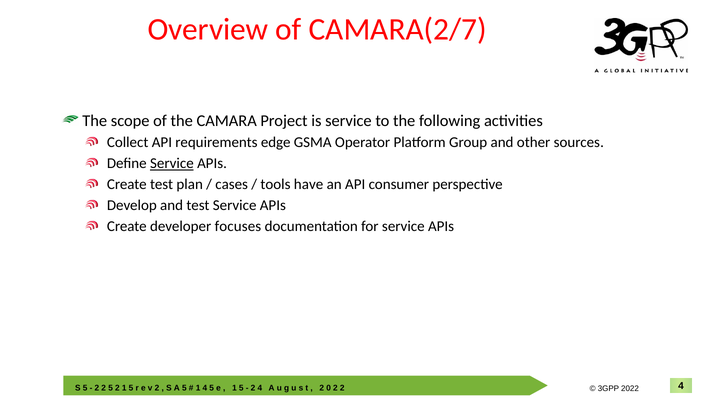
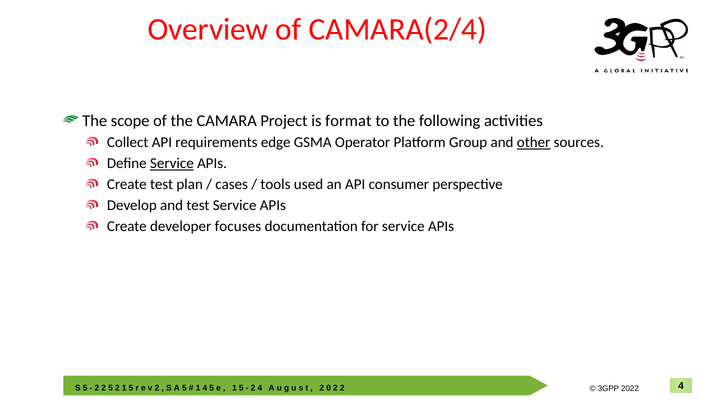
CAMARA(2/7: CAMARA(2/7 -> CAMARA(2/4
is service: service -> format
other underline: none -> present
have: have -> used
